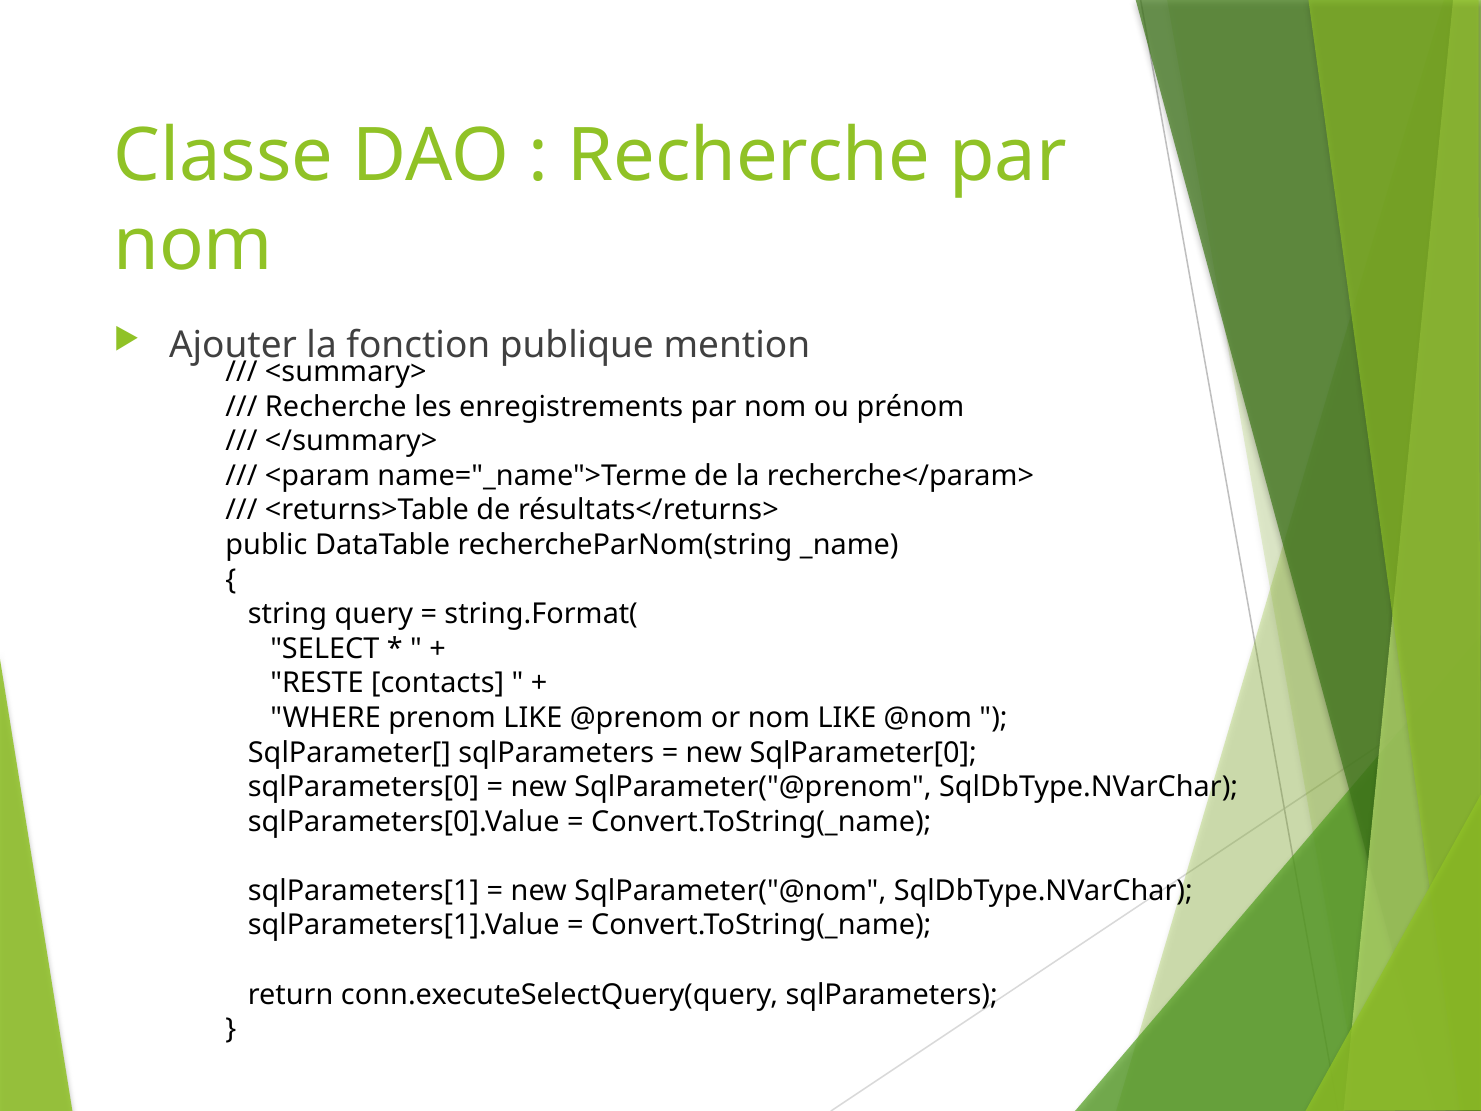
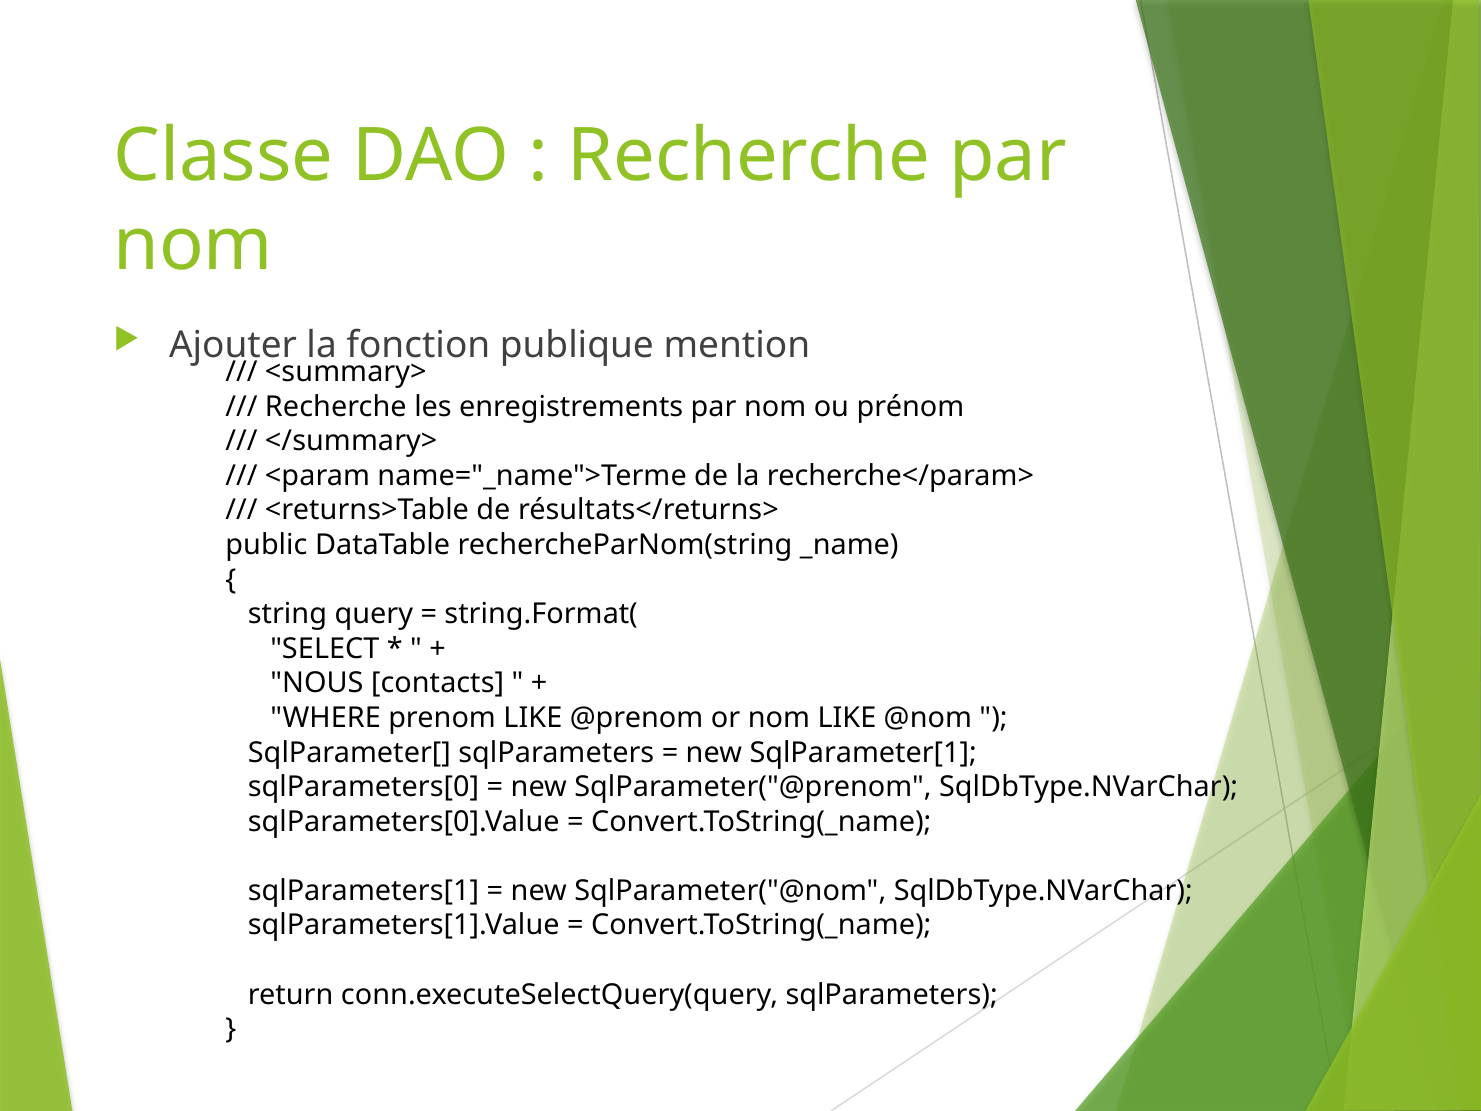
RESTE: RESTE -> NOUS
SqlParameter[0: SqlParameter[0 -> SqlParameter[1
